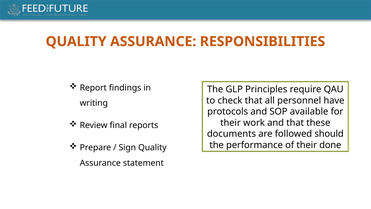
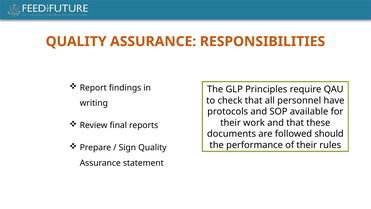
done: done -> rules
